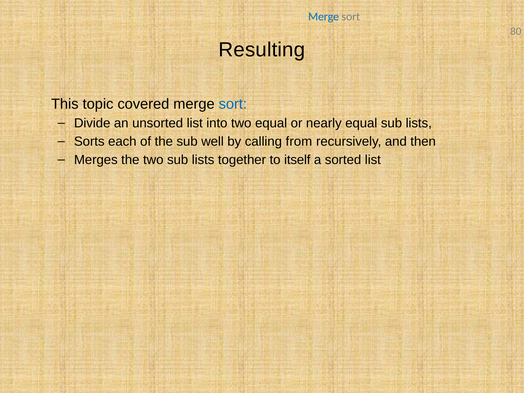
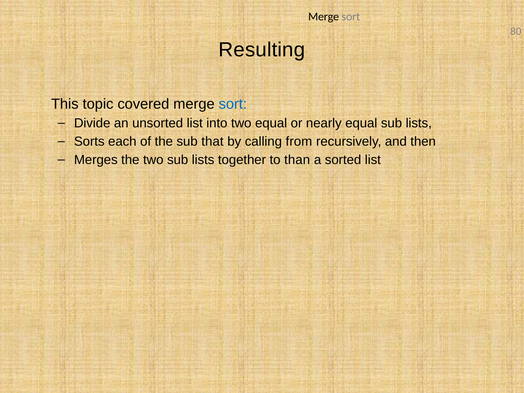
Merge at (324, 17) colour: blue -> black
well: well -> that
itself: itself -> than
